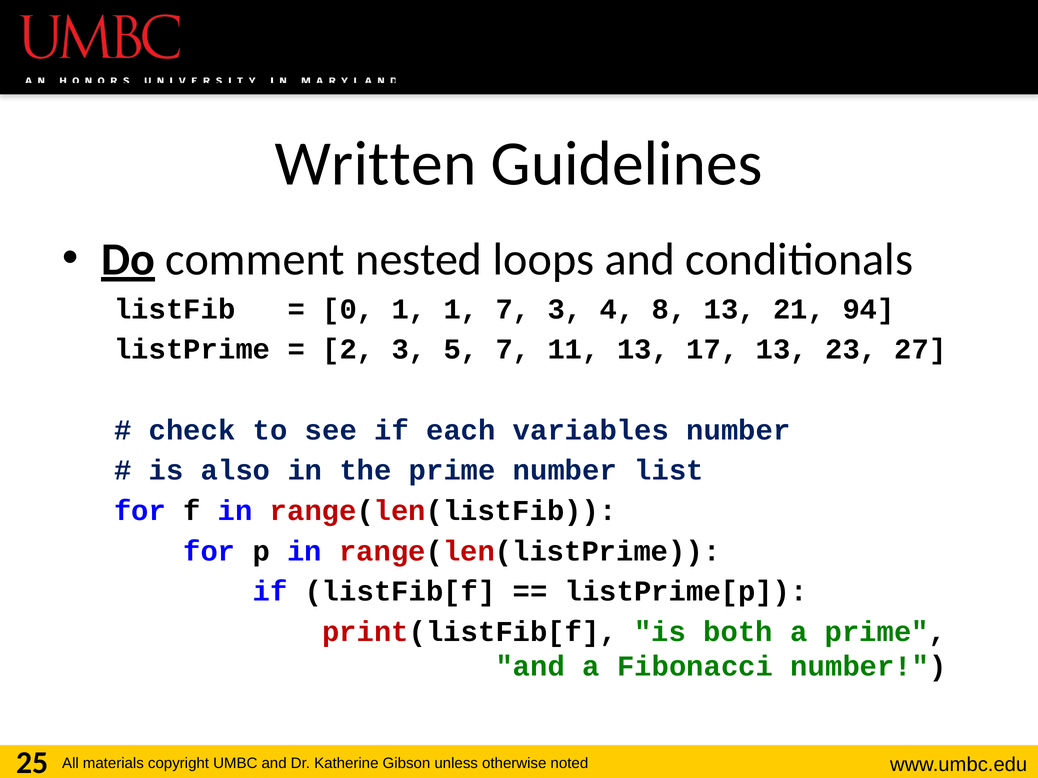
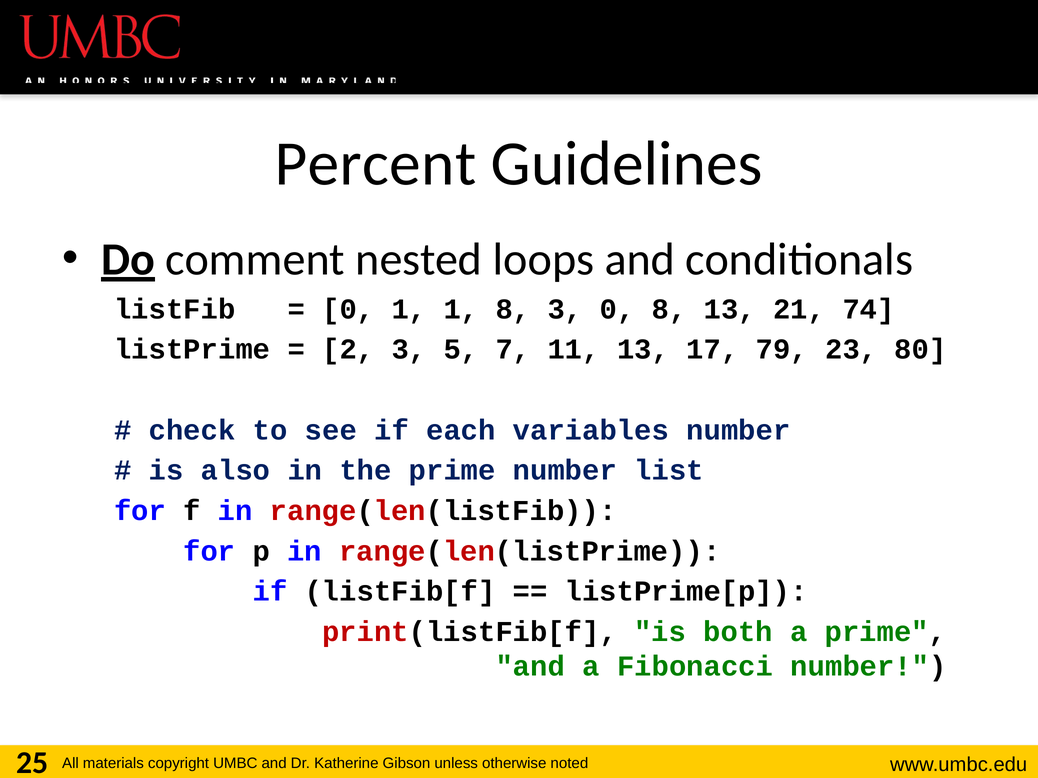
Written: Written -> Percent
1 7: 7 -> 8
3 4: 4 -> 0
94: 94 -> 74
17 13: 13 -> 79
27: 27 -> 80
